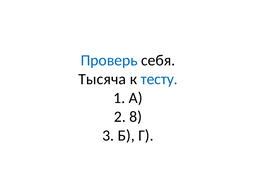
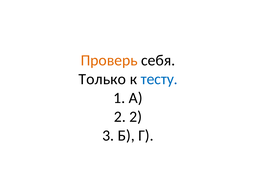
Проверь colour: blue -> orange
Тысяча: Тысяча -> Только
2 8: 8 -> 2
